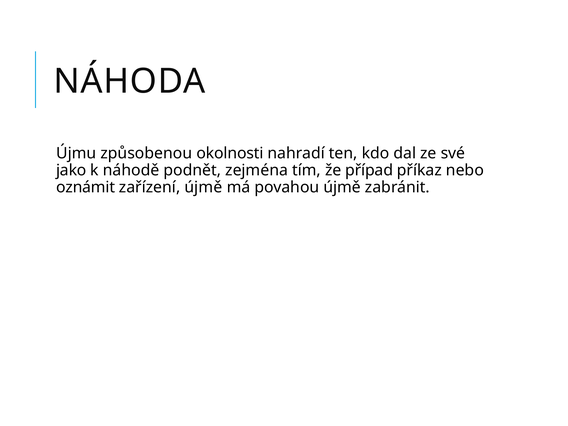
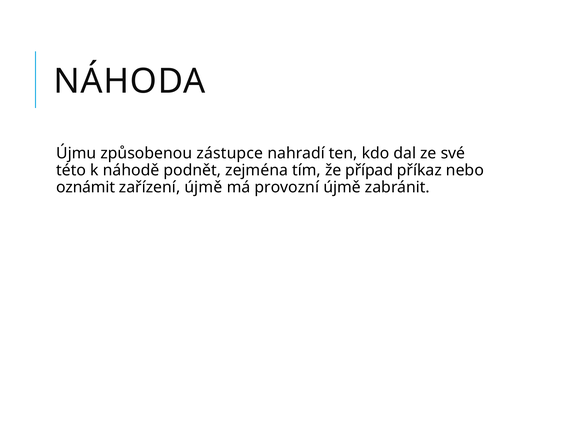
okolnosti: okolnosti -> zástupce
jako: jako -> této
povahou: povahou -> provozní
